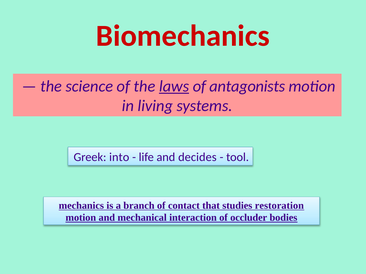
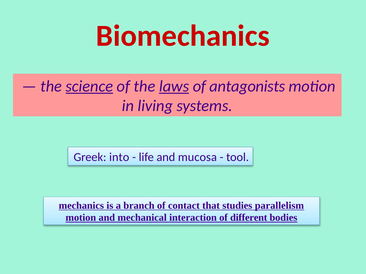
science underline: none -> present
decides: decides -> mucosa
restoration: restoration -> parallelism
occluder: occluder -> different
